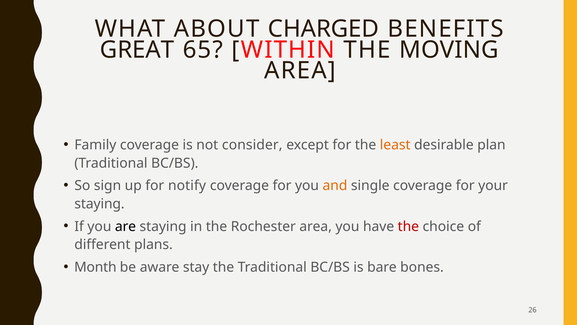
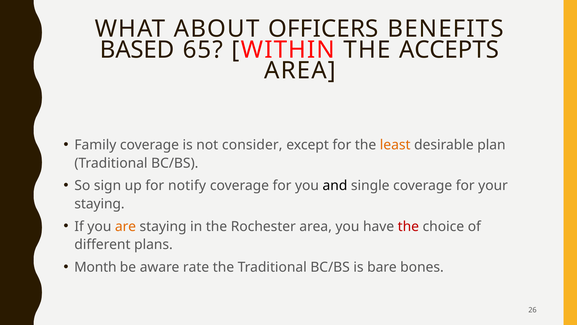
CHARGED: CHARGED -> OFFICERS
GREAT: GREAT -> BASED
MOVING: MOVING -> ACCEPTS
and colour: orange -> black
are colour: black -> orange
stay: stay -> rate
